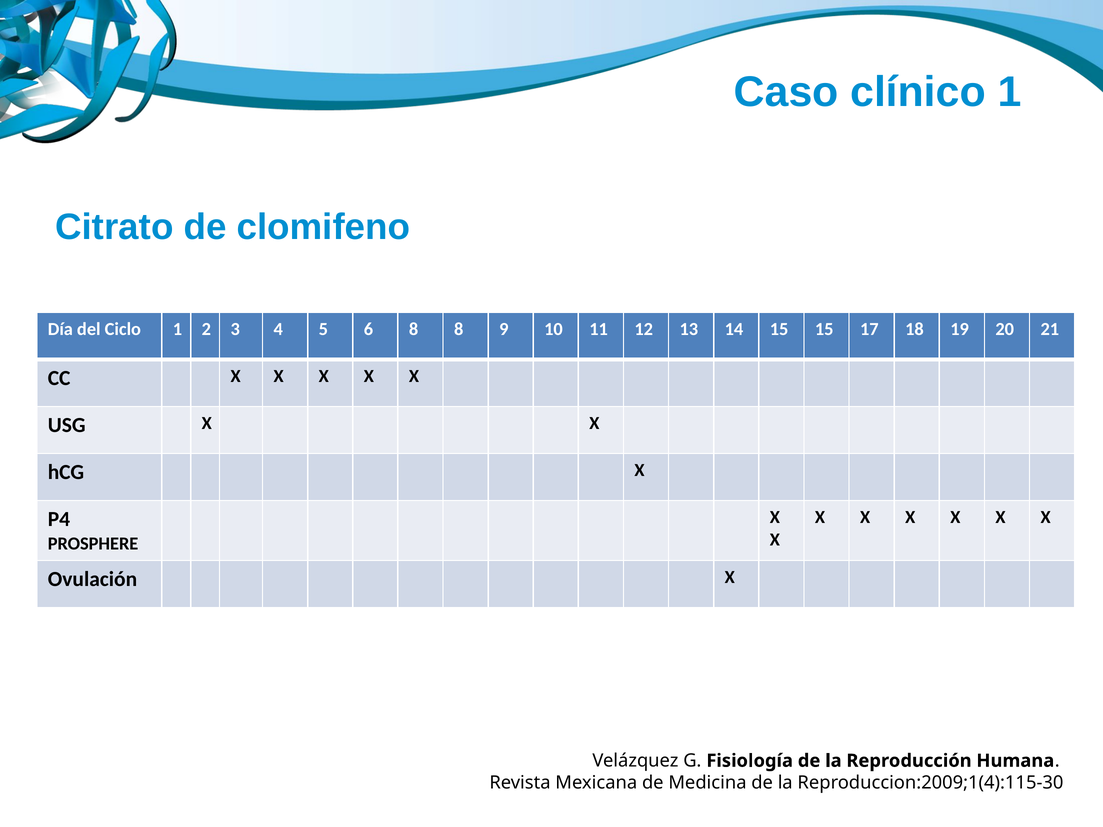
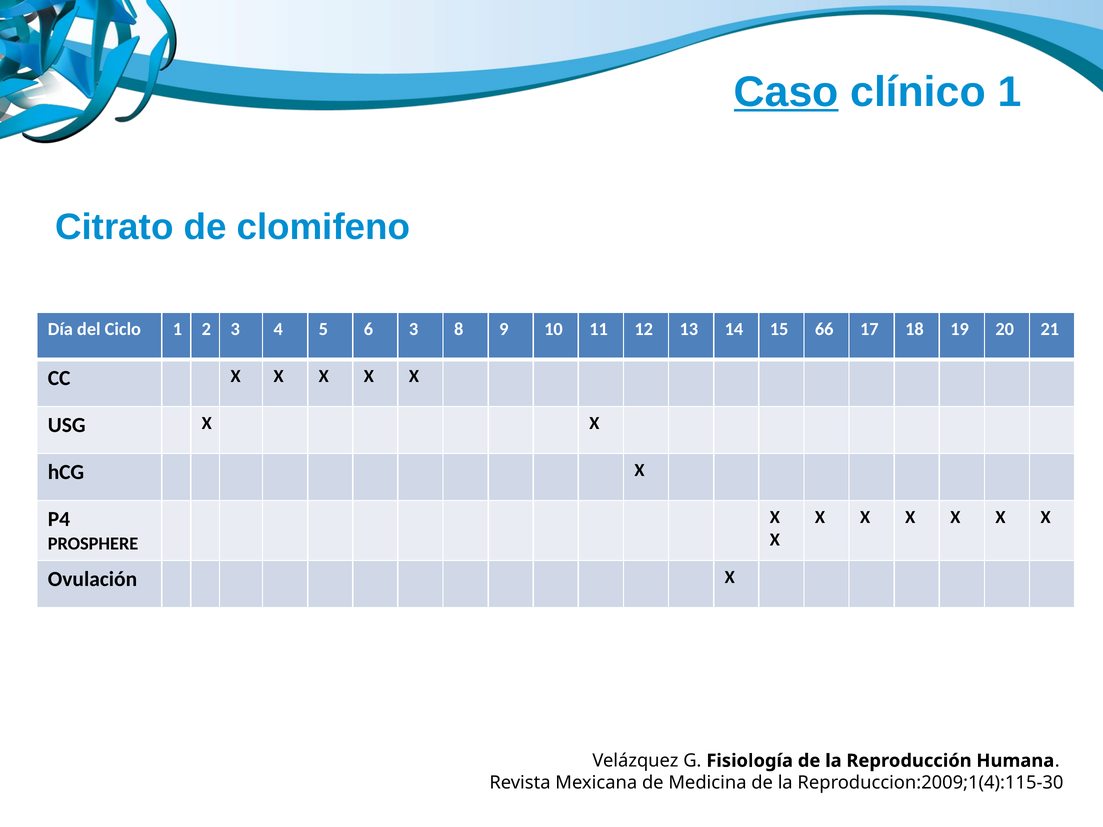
Caso underline: none -> present
6 8: 8 -> 3
15 15: 15 -> 66
